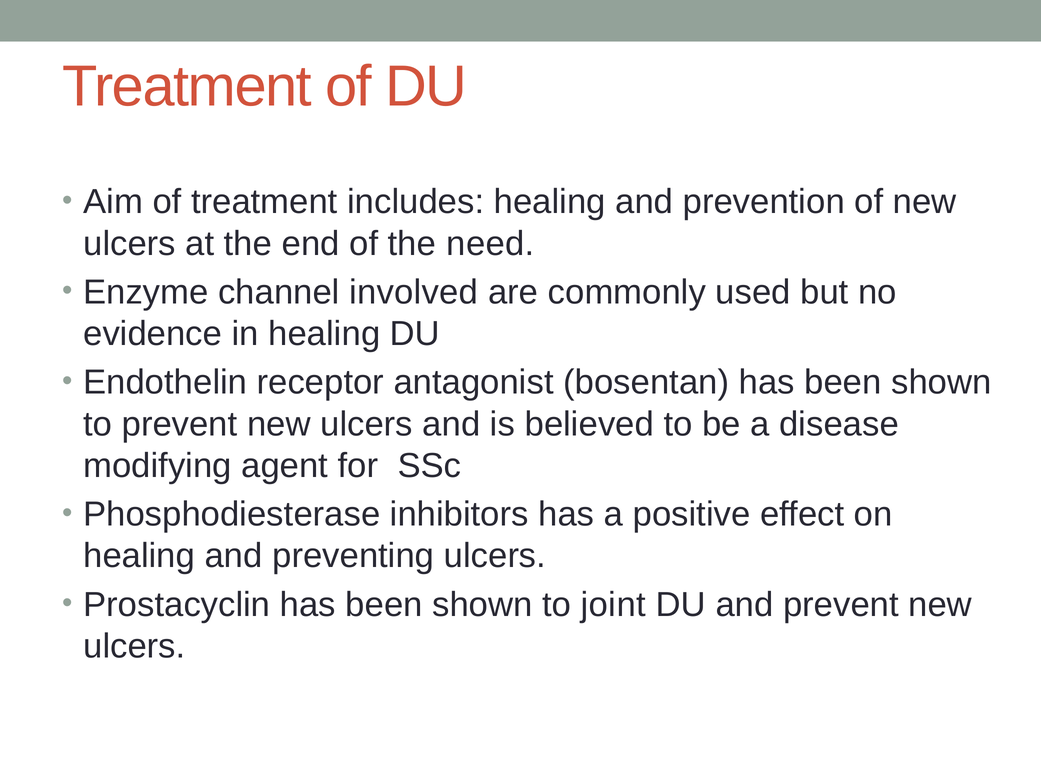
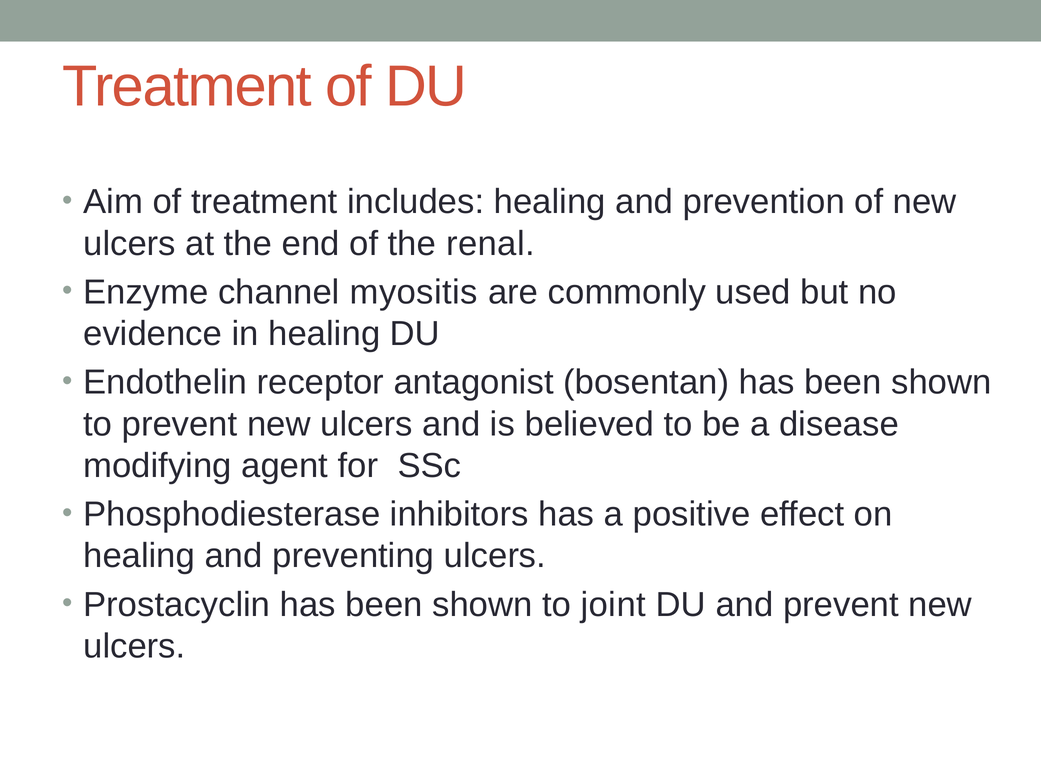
need: need -> renal
involved: involved -> myositis
